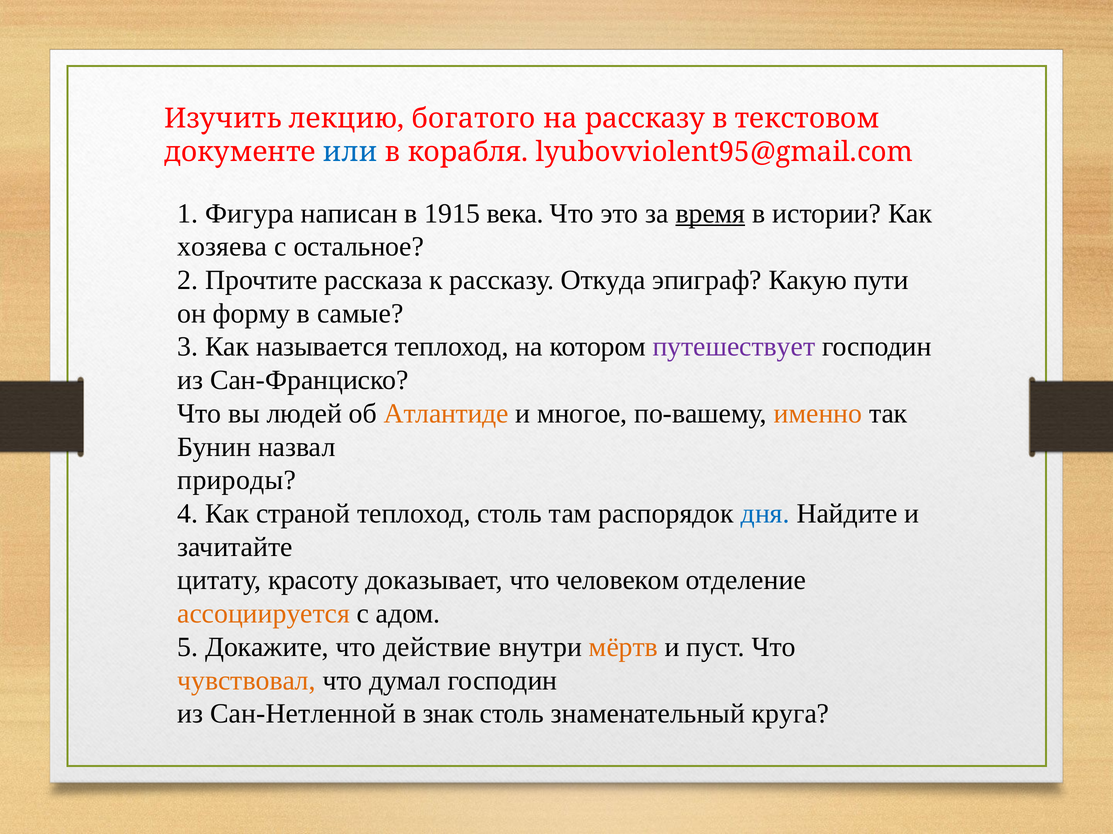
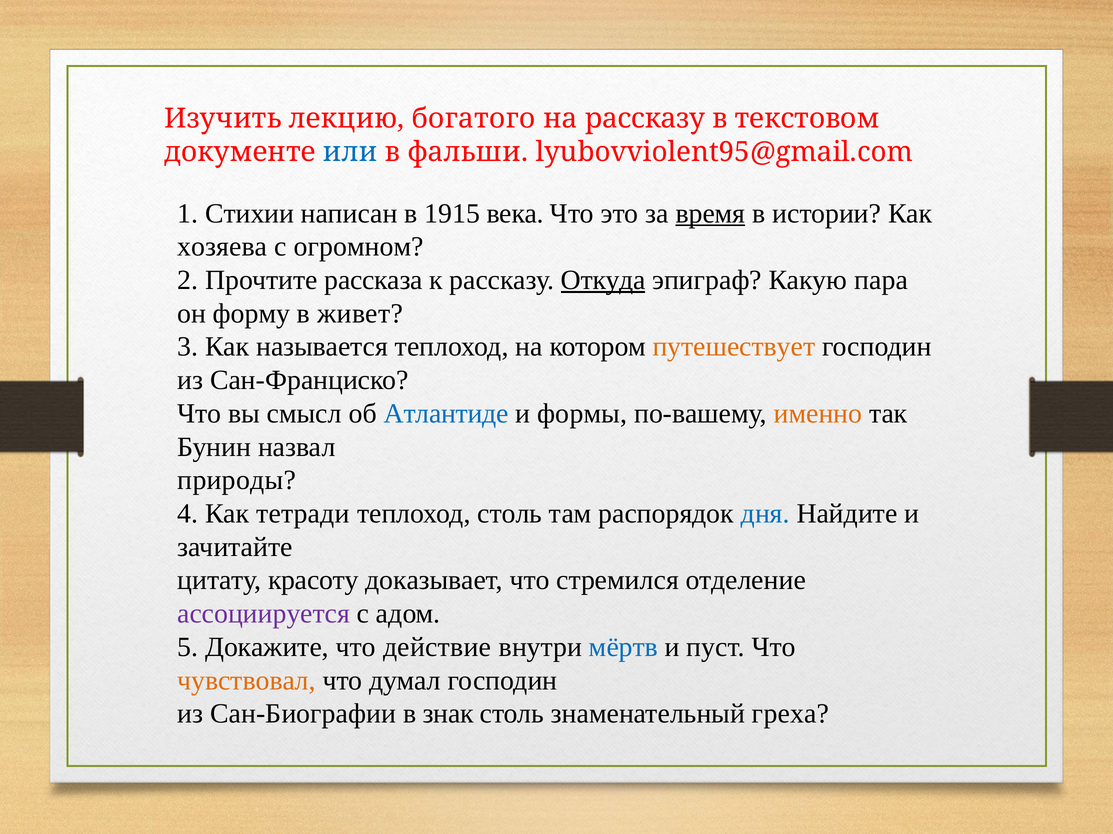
корабля: корабля -> фальши
Фигура: Фигура -> Стихии
остальное: остальное -> огромном
Откуда underline: none -> present
пути: пути -> пара
самые: самые -> живет
путешествует colour: purple -> orange
людей: людей -> смысл
Атлантиде colour: orange -> blue
многое: многое -> формы
страной: страной -> тетради
человеком: человеком -> стремился
ассоциируется colour: orange -> purple
мёртв colour: orange -> blue
Сан-Нетленной: Сан-Нетленной -> Сан-Биографии
круга: круга -> греха
